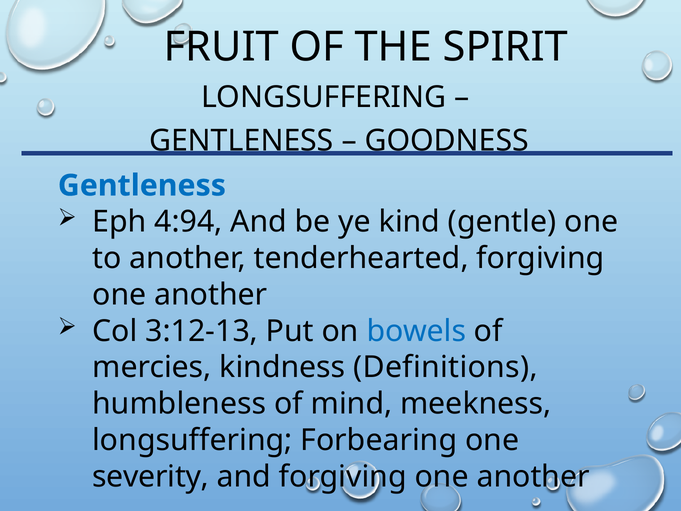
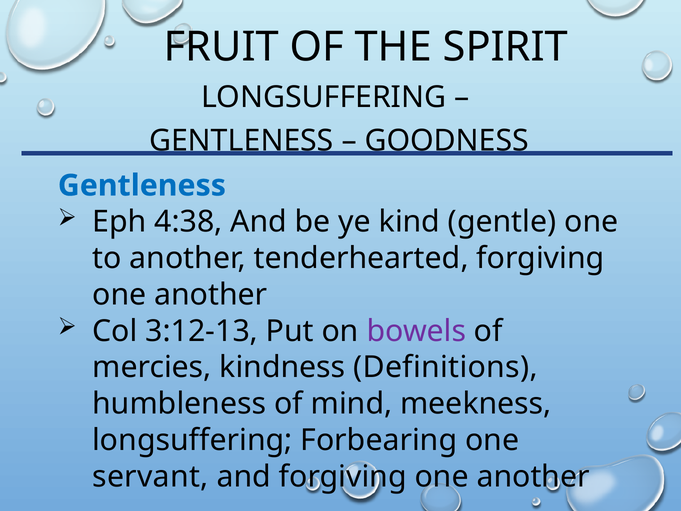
4:94: 4:94 -> 4:38
bowels colour: blue -> purple
severity: severity -> servant
